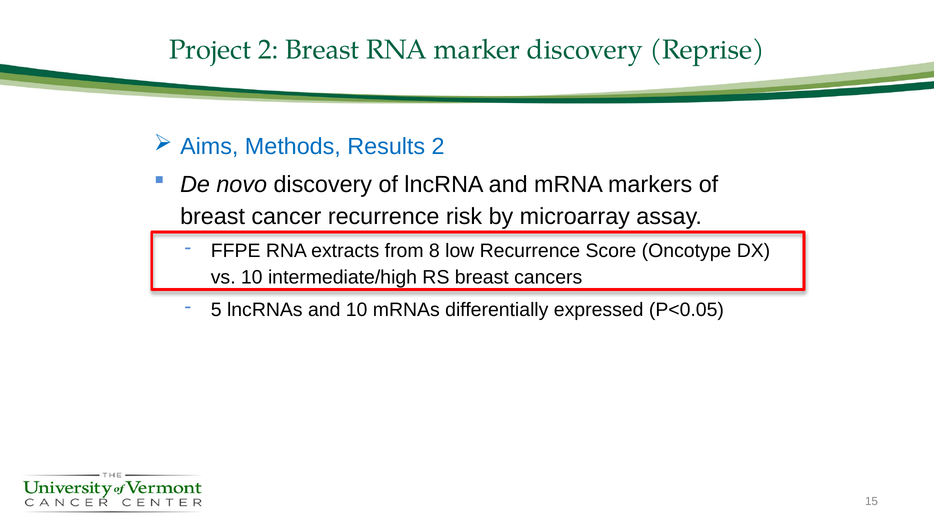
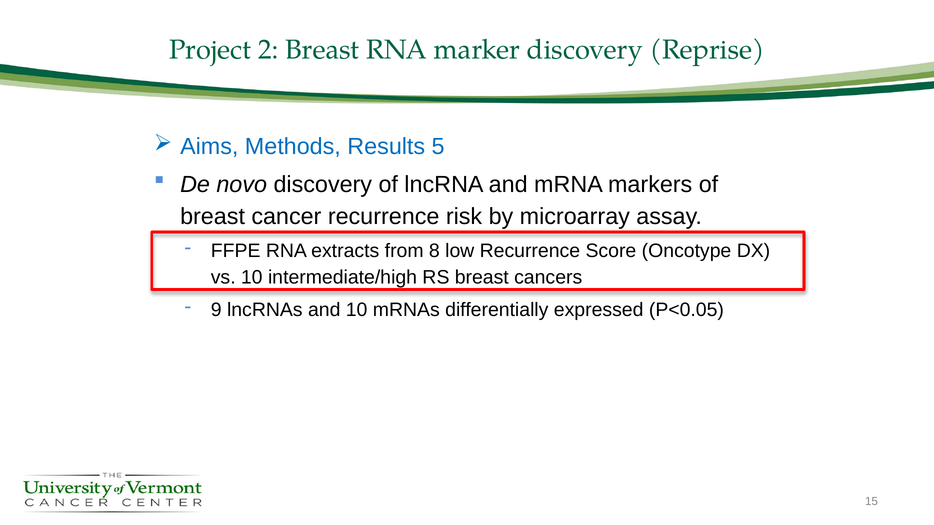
Results 2: 2 -> 5
5: 5 -> 9
